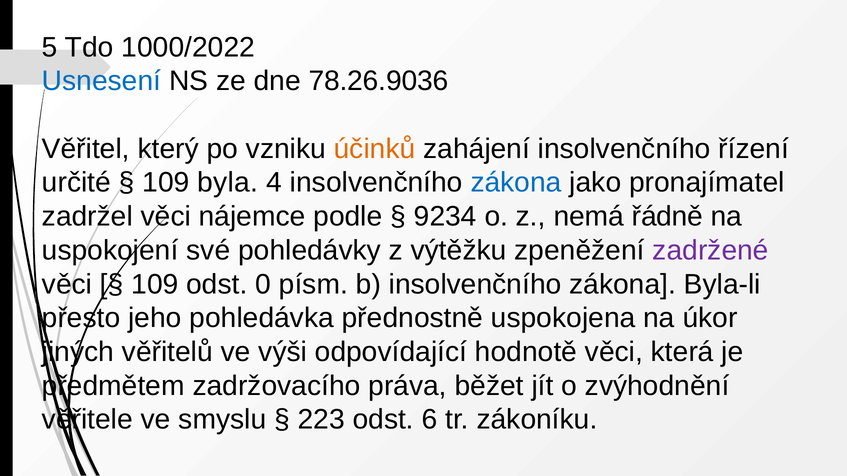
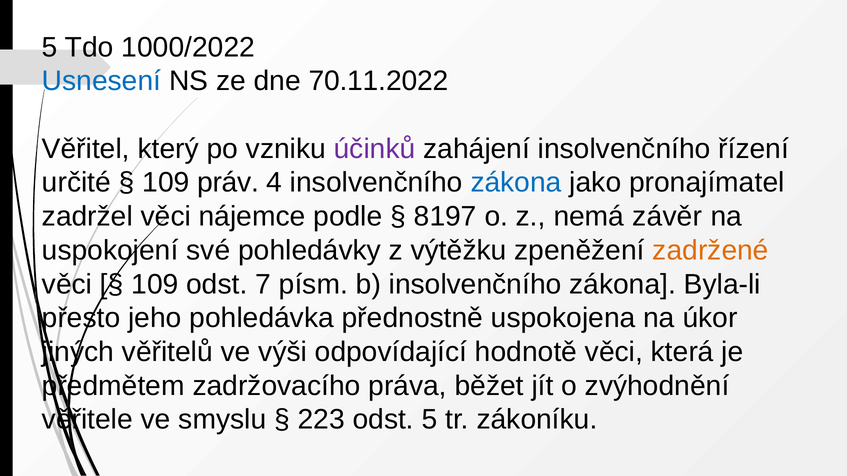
78.26.9036: 78.26.9036 -> 70.11.2022
účinků colour: orange -> purple
byla: byla -> práv
9234: 9234 -> 8197
řádně: řádně -> závěr
zadržené colour: purple -> orange
0: 0 -> 7
odst 6: 6 -> 5
